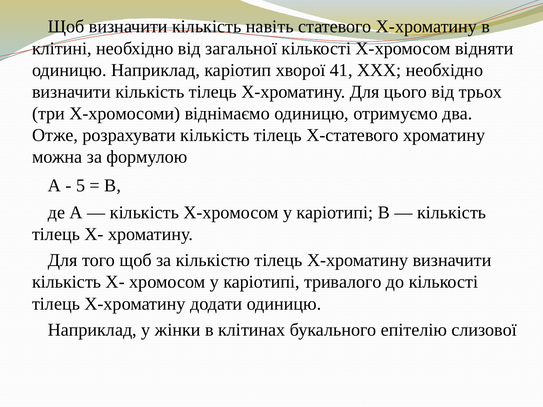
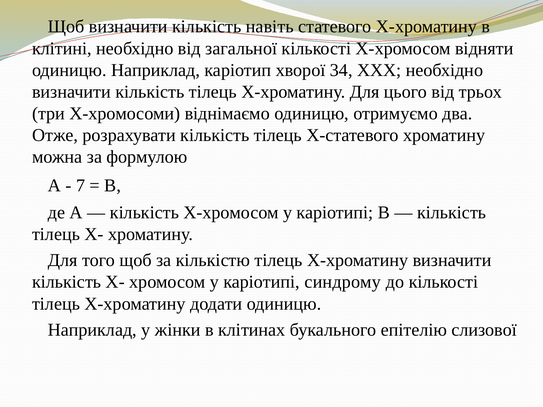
41: 41 -> 34
5: 5 -> 7
тривалого: тривалого -> синдрому
